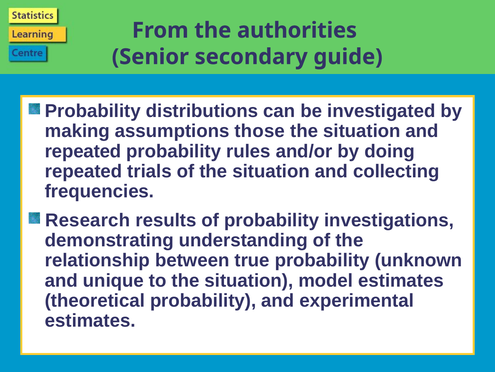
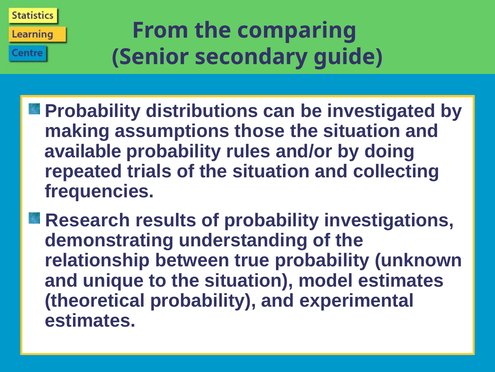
authorities: authorities -> comparing
repeated at (83, 151): repeated -> available
